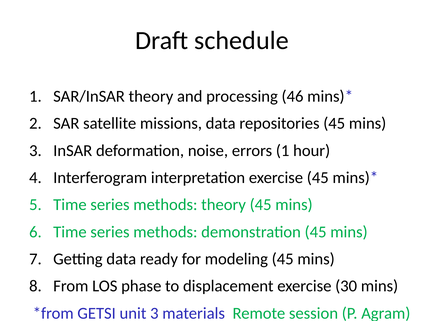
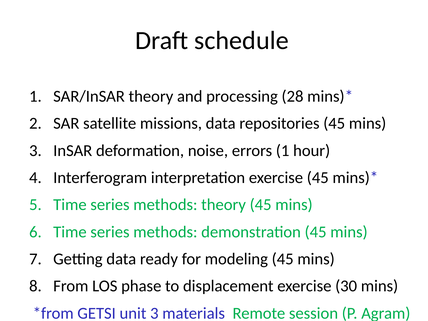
46: 46 -> 28
